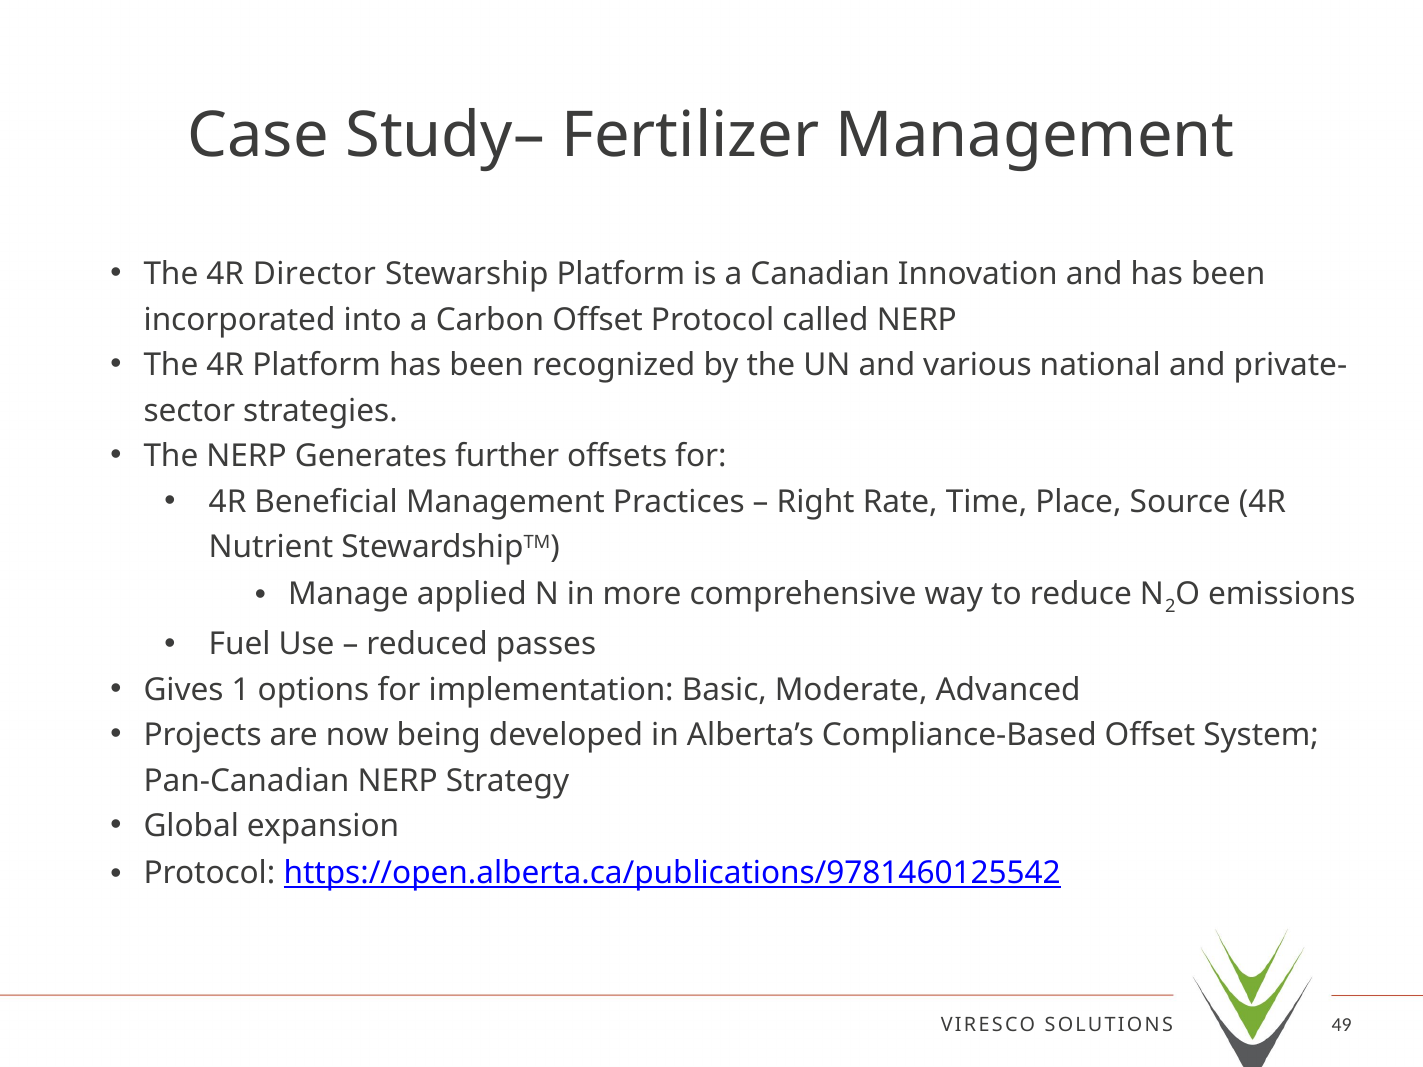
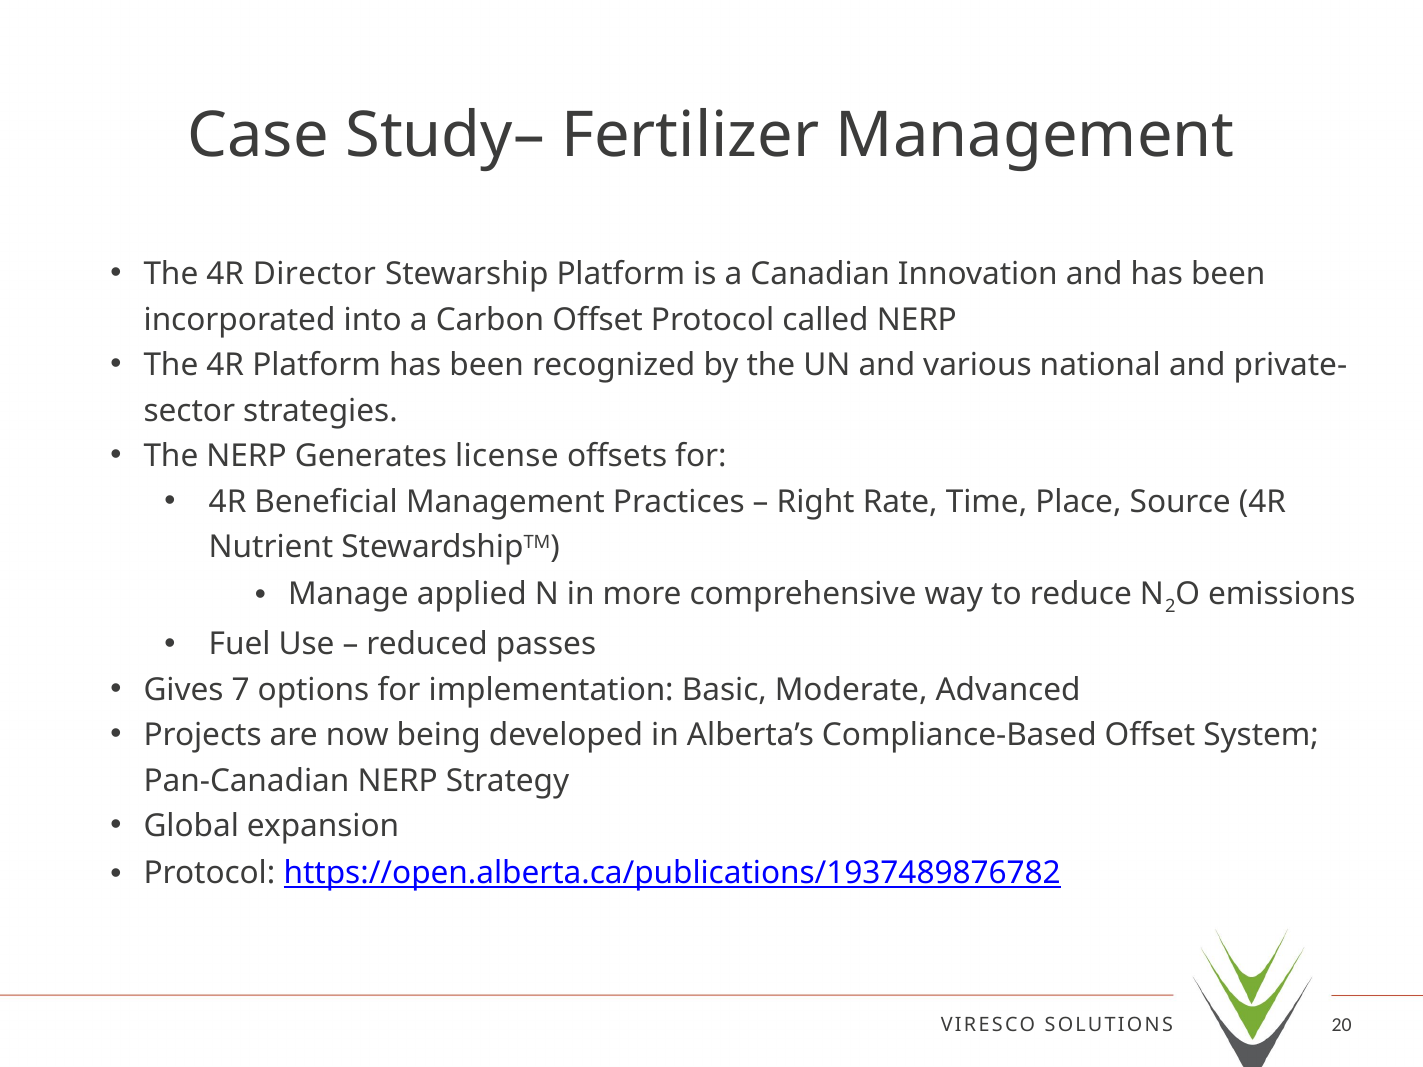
further: further -> license
1: 1 -> 7
https://open.alberta.ca/publications/9781460125542: https://open.alberta.ca/publications/9781460125542 -> https://open.alberta.ca/publications/1937489876782
49: 49 -> 20
